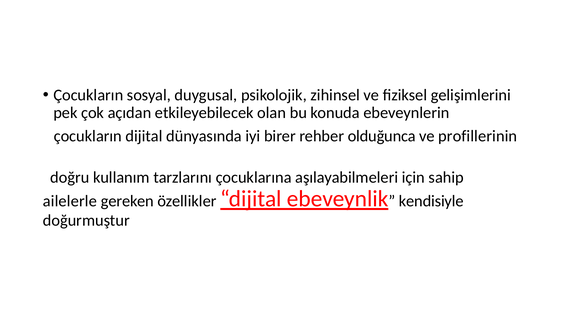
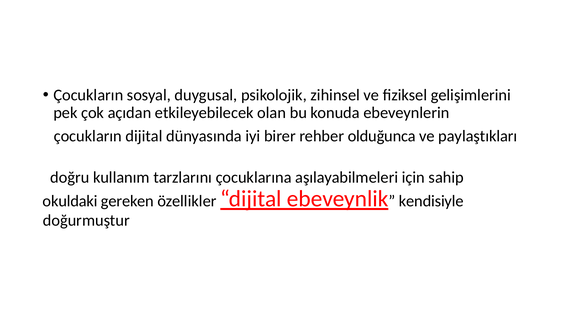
profillerinin: profillerinin -> paylaştıkları
ailelerle: ailelerle -> okuldaki
